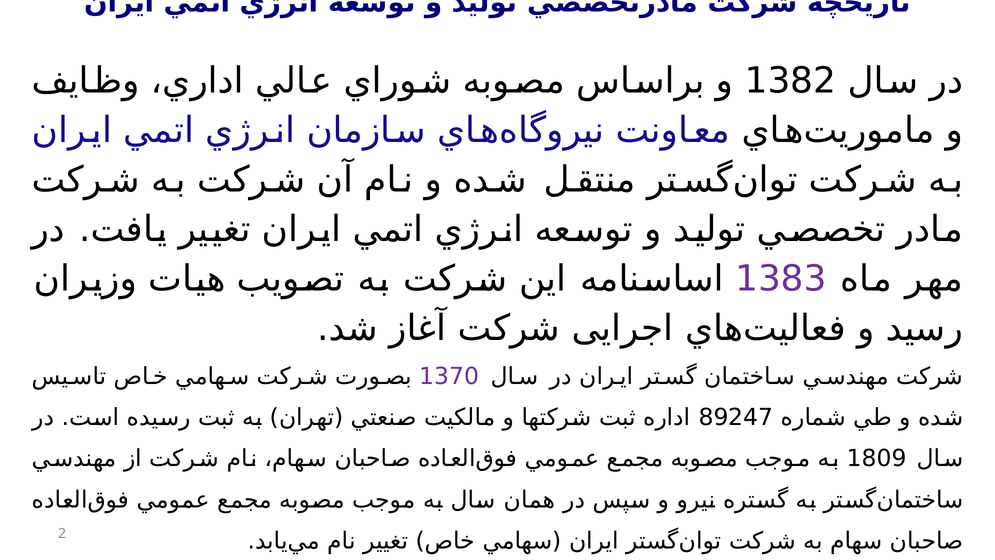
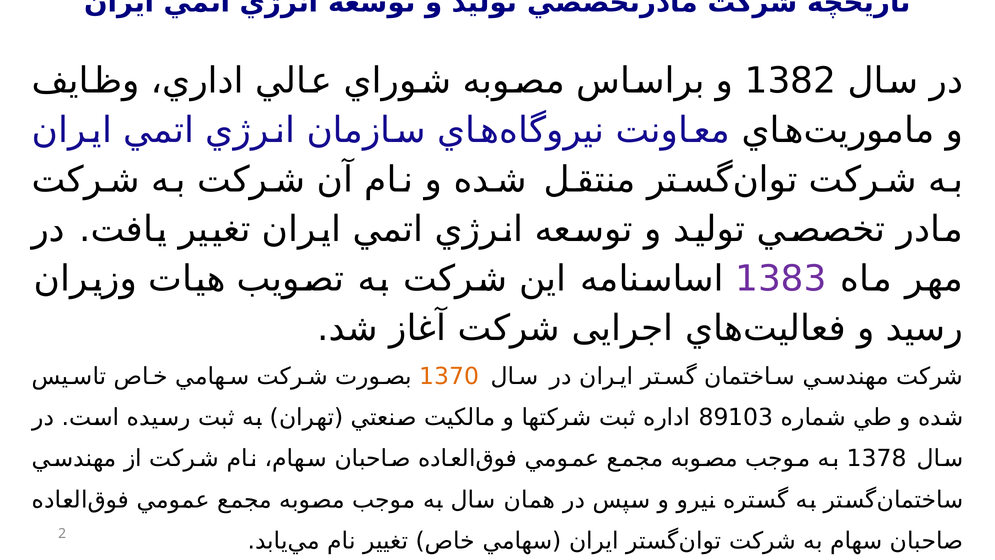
1370 colour: purple -> orange
89247: 89247 -> 89103
1809: 1809 -> 1378
